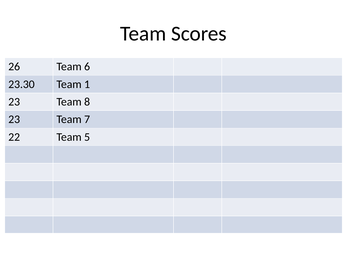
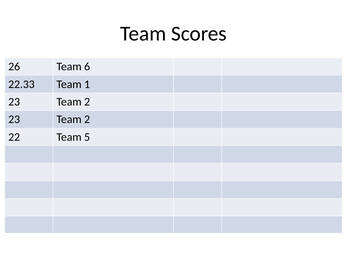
23.30: 23.30 -> 22.33
8 at (87, 102): 8 -> 2
7 at (87, 120): 7 -> 2
